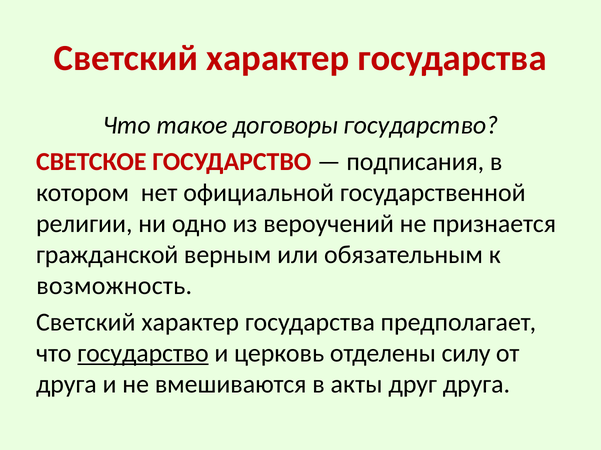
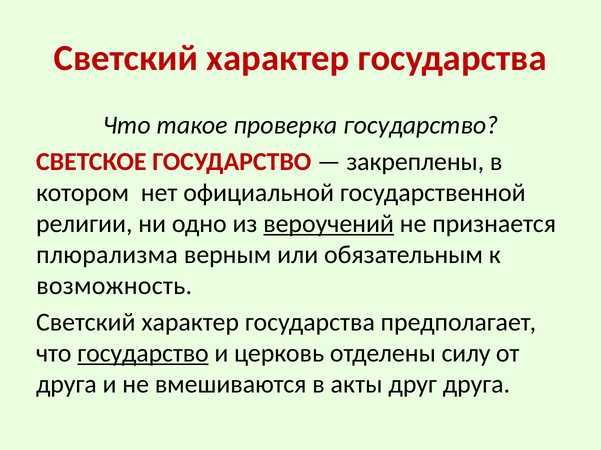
договоры: договоры -> проверка
подписания: подписания -> закреплены
вероучений underline: none -> present
гражданской: гражданской -> плюрализма
